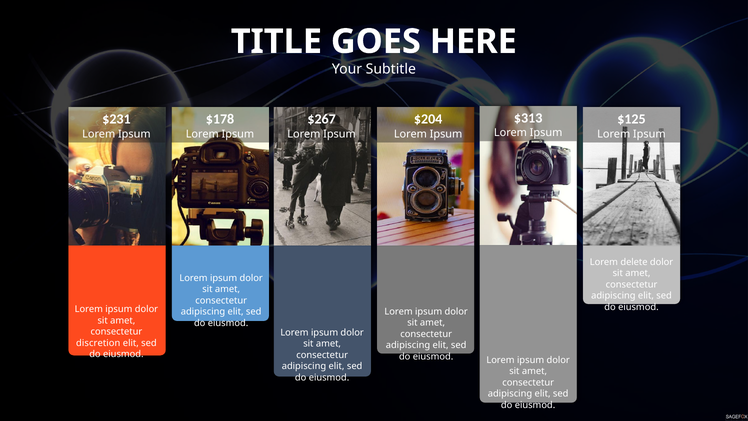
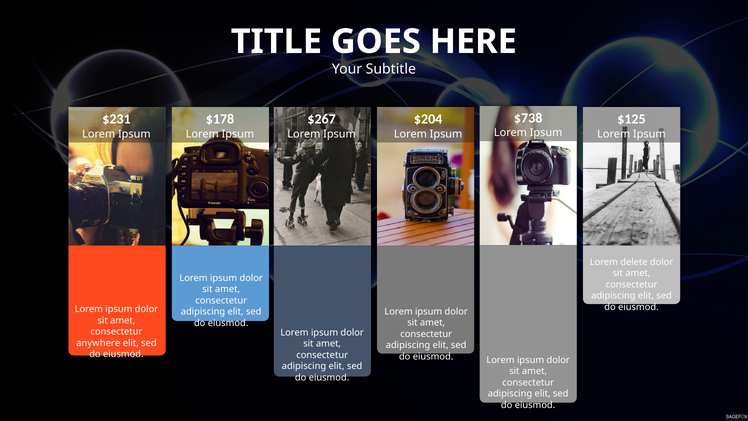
$313: $313 -> $738
discretion: discretion -> anywhere
